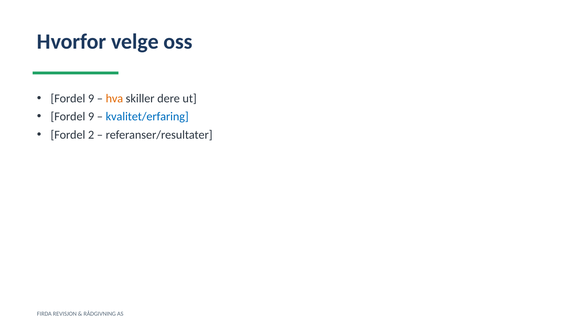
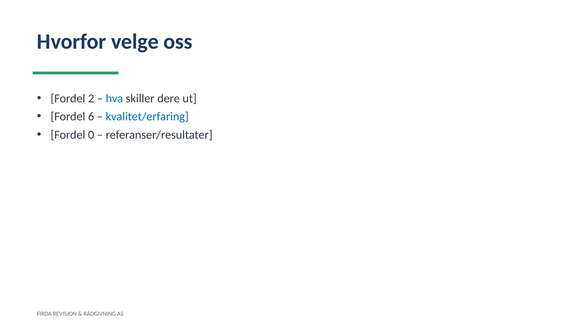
9 at (91, 98): 9 -> 2
hva colour: orange -> blue
9 at (91, 117): 9 -> 6
2: 2 -> 0
